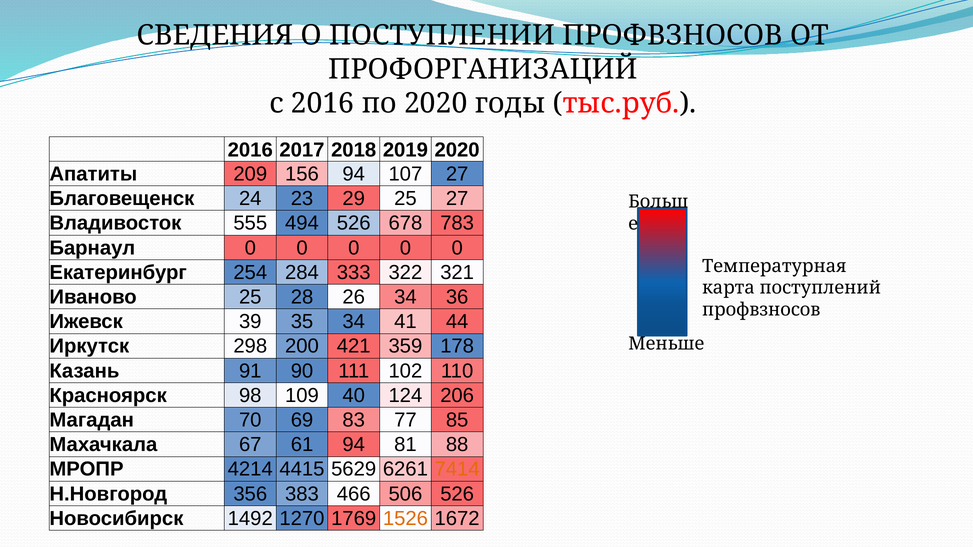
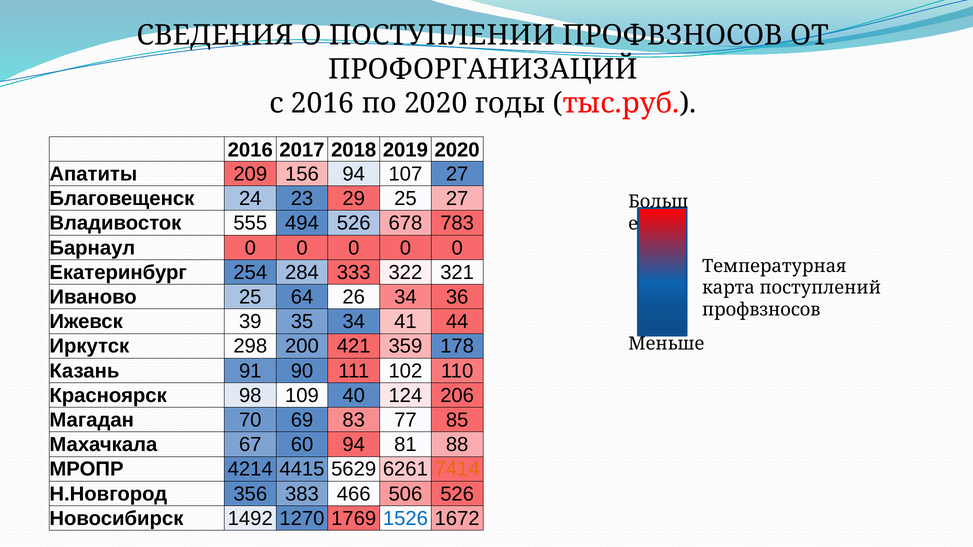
28: 28 -> 64
61: 61 -> 60
1526 colour: orange -> blue
